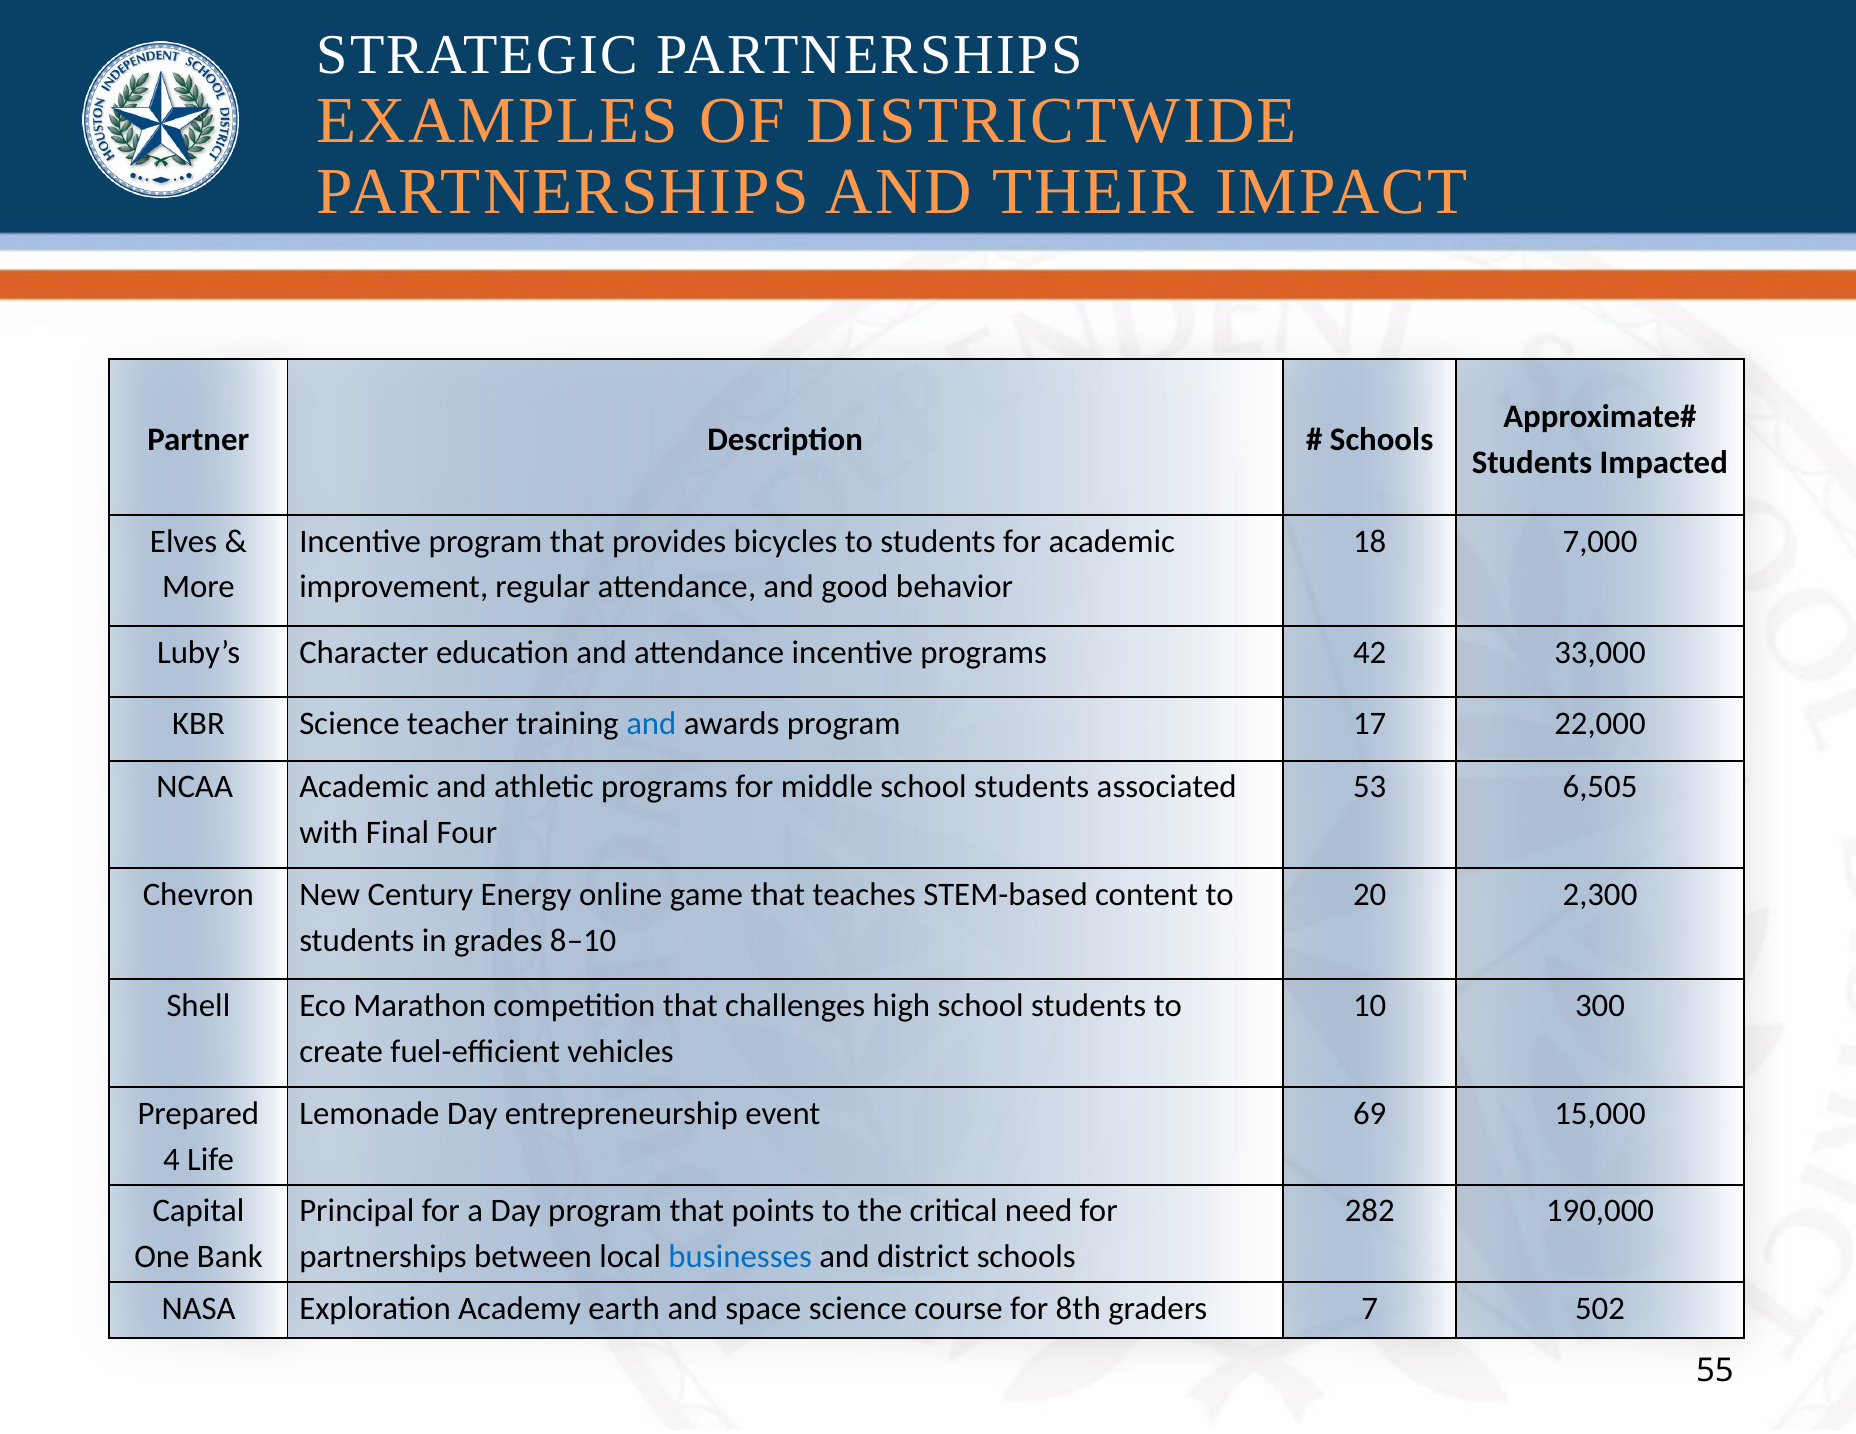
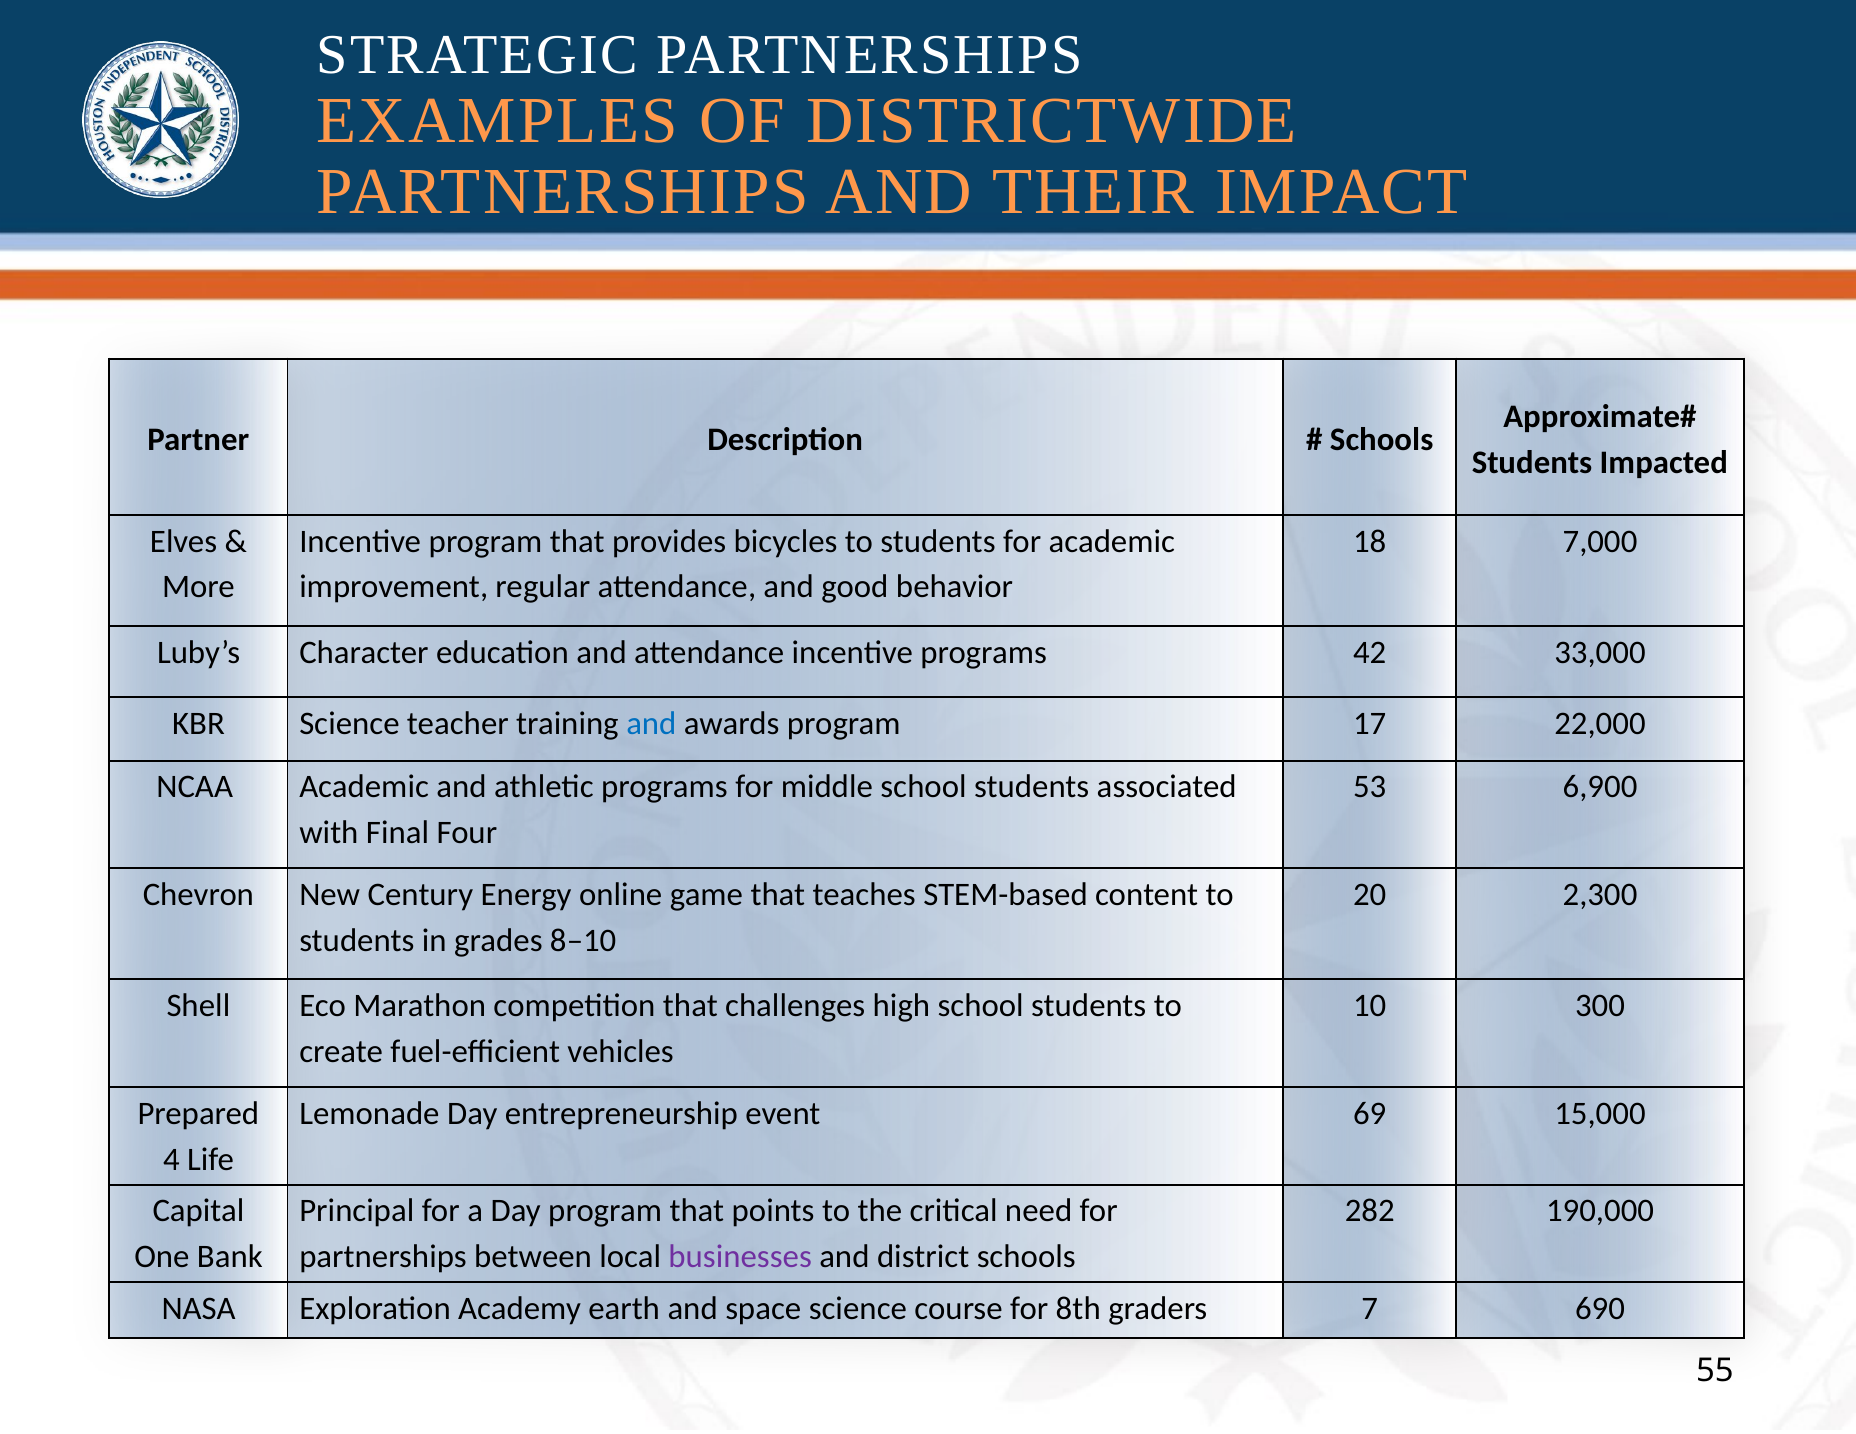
6,505: 6,505 -> 6,900
businesses colour: blue -> purple
502: 502 -> 690
